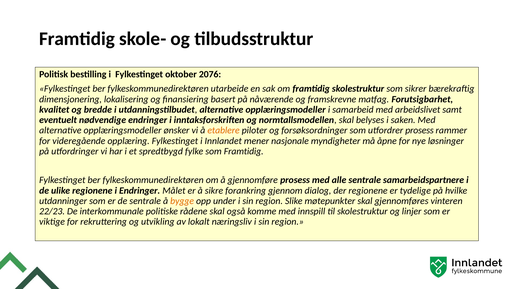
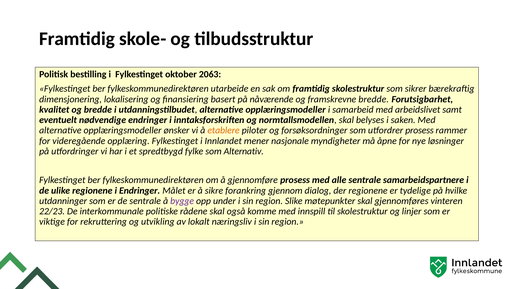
2076: 2076 -> 2063
framskrevne matfag: matfag -> bredde
som Framtidig: Framtidig -> Alternativ
bygge colour: orange -> purple
